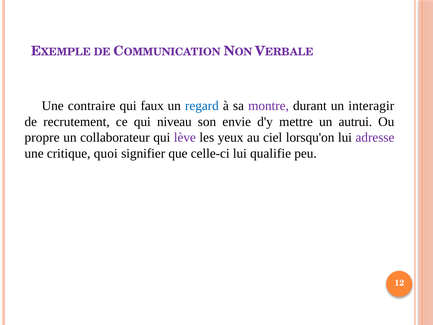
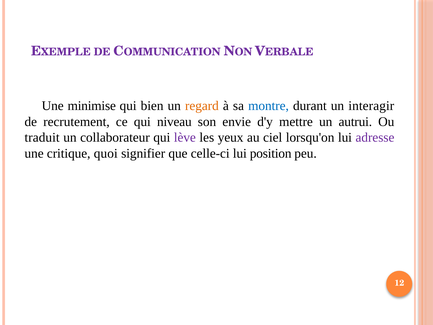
contraire: contraire -> minimise
faux: faux -> bien
regard colour: blue -> orange
montre colour: purple -> blue
propre: propre -> traduit
qualifie: qualifie -> position
